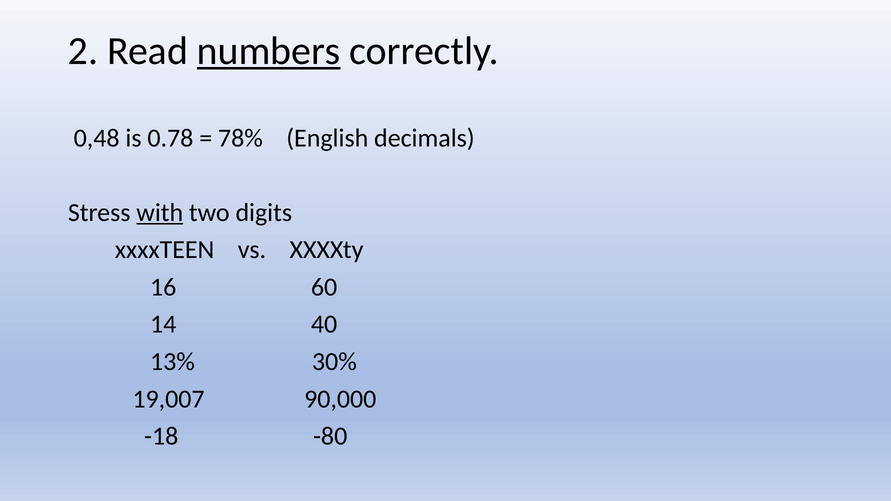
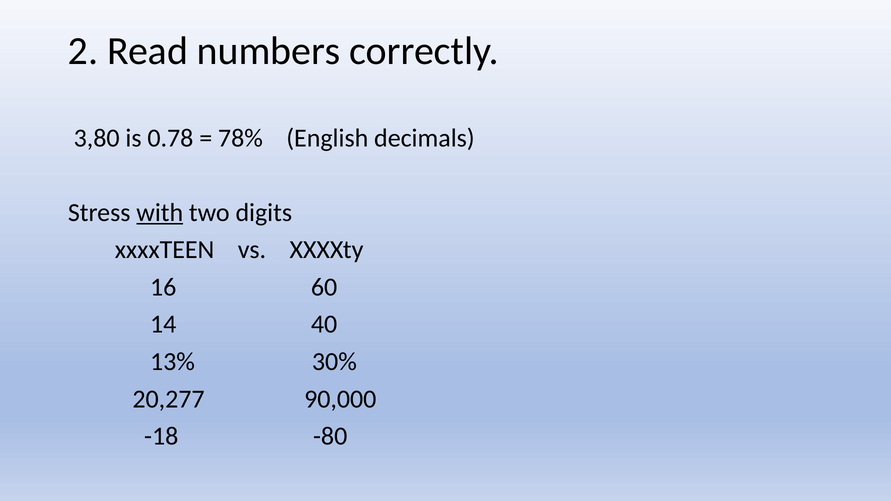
numbers underline: present -> none
0,48: 0,48 -> 3,80
19,007: 19,007 -> 20,277
